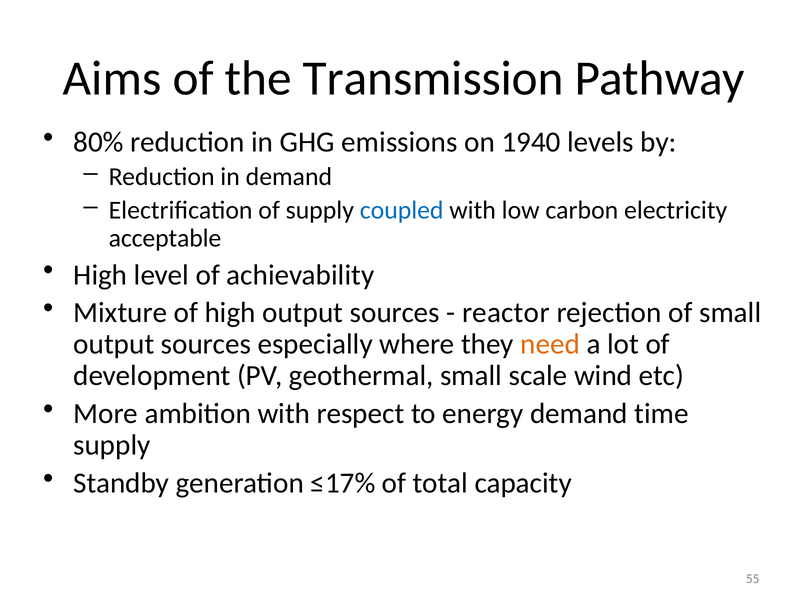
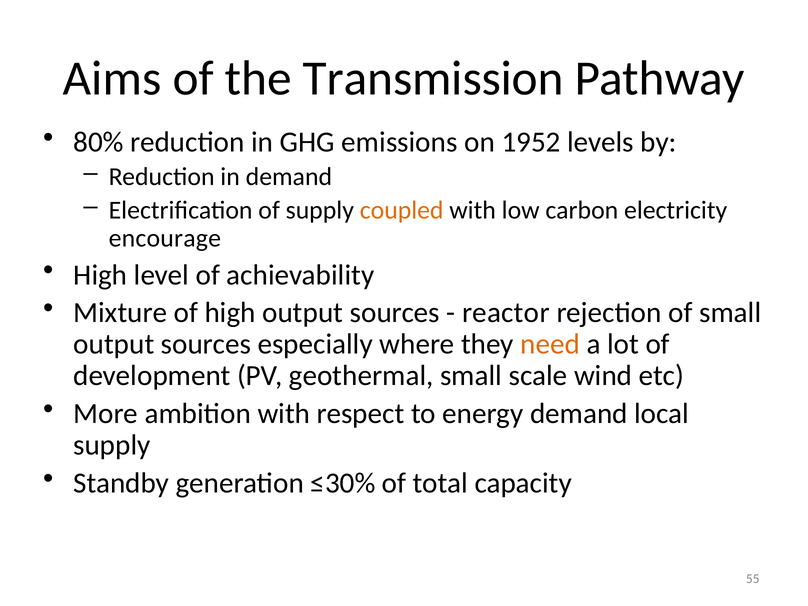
1940: 1940 -> 1952
coupled colour: blue -> orange
acceptable: acceptable -> encourage
time: time -> local
≤17%: ≤17% -> ≤30%
